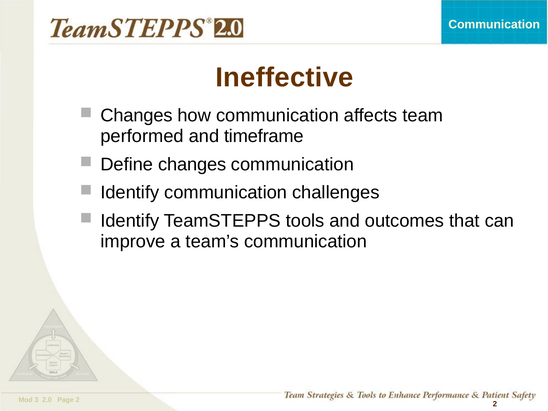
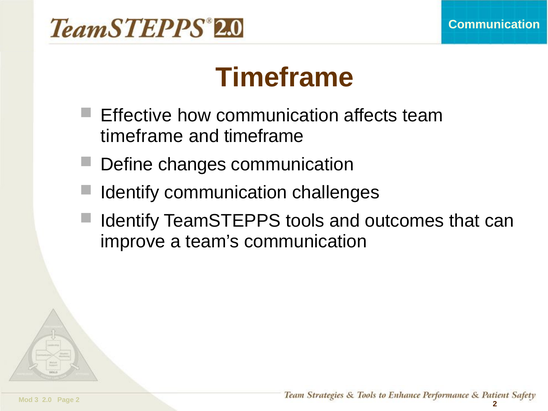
Ineffective at (284, 77): Ineffective -> Timeframe
Changes at (137, 115): Changes -> Effective
performed at (142, 136): performed -> timeframe
